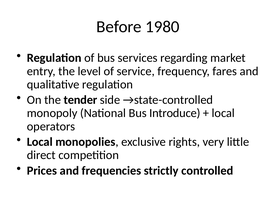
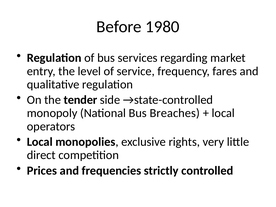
Introduce: Introduce -> Breaches
